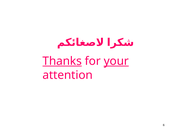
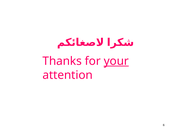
Thanks underline: present -> none
